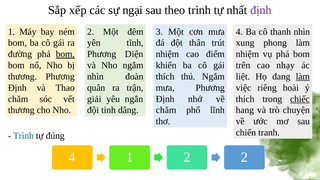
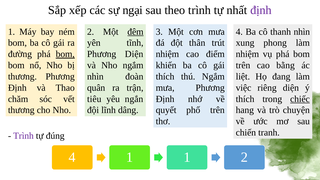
đêm underline: none -> present
nhạy: nhạy -> bằng
làm at (303, 77) underline: present -> none
riêng hoài: hoài -> diện
giải: giải -> tiêu
tinh: tinh -> lĩnh
chăm at (166, 110): chăm -> quyết
phố lĩnh: lĩnh -> trên
Trình at (23, 136) colour: blue -> purple
1 2: 2 -> 1
